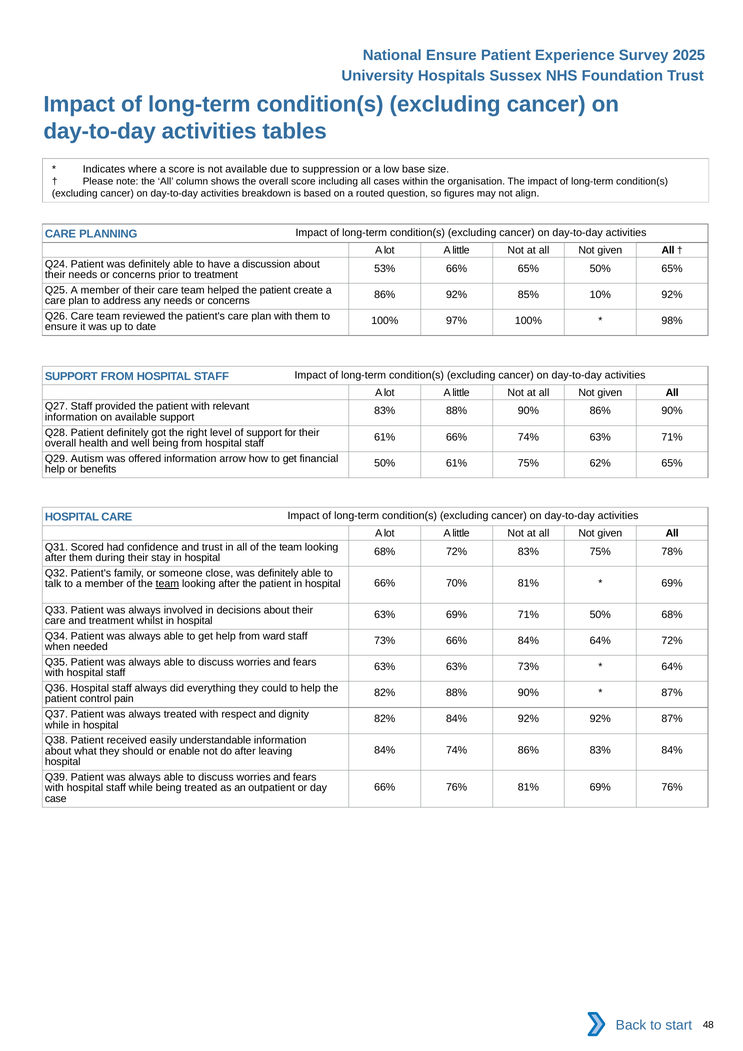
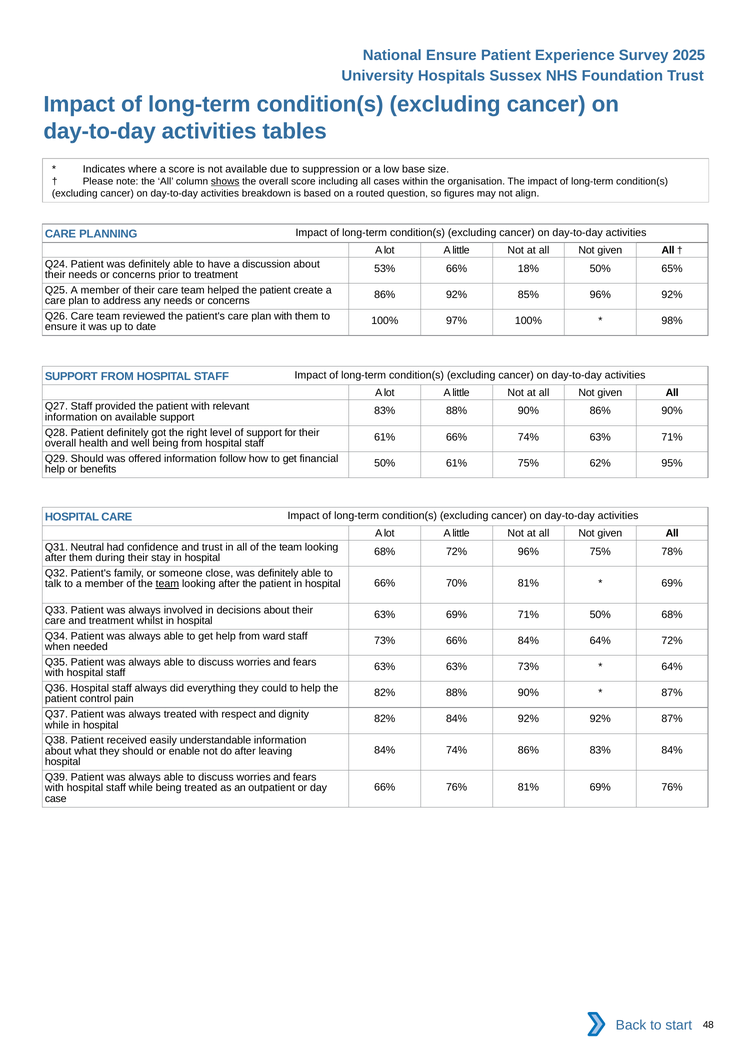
shows underline: none -> present
66% 65%: 65% -> 18%
85% 10%: 10% -> 96%
Q29 Autism: Autism -> Should
arrow: arrow -> follow
62% 65%: 65% -> 95%
Scored: Scored -> Neutral
72% 83%: 83% -> 96%
